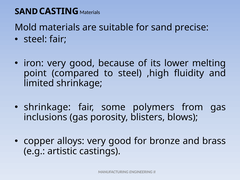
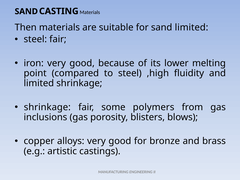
Mold: Mold -> Then
sand precise: precise -> limited
